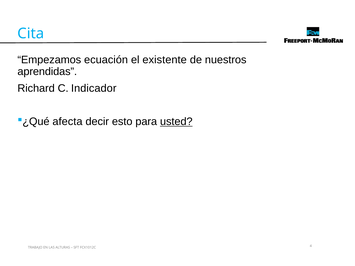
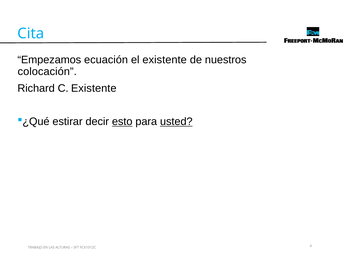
aprendidas: aprendidas -> colocación
C Indicador: Indicador -> Existente
afecta: afecta -> estirar
esto underline: none -> present
